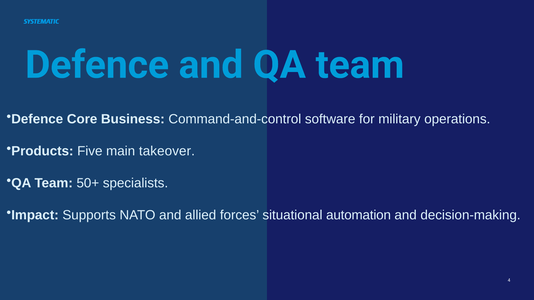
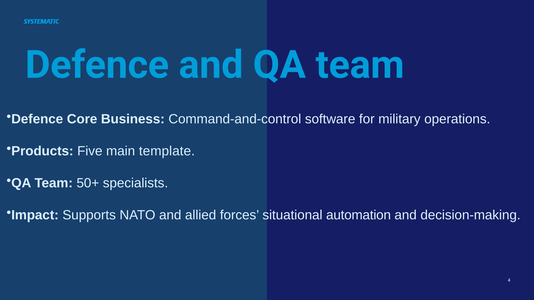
takeover: takeover -> template
